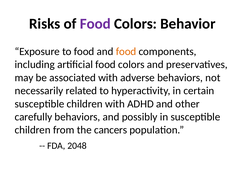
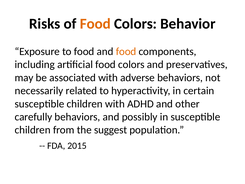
Food at (95, 24) colour: purple -> orange
cancers: cancers -> suggest
2048: 2048 -> 2015
